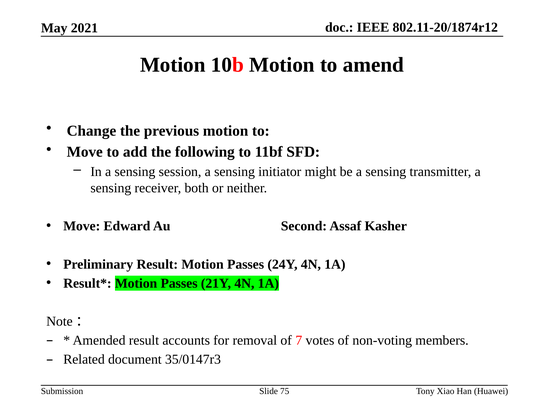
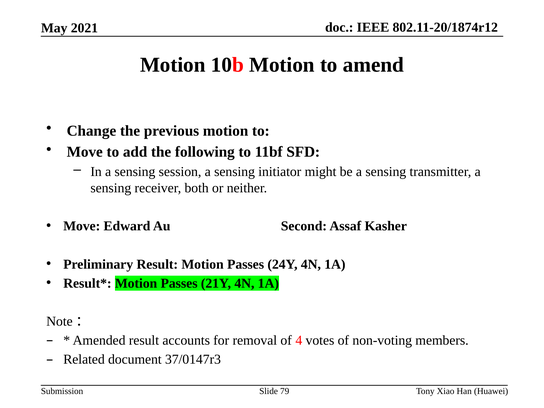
7: 7 -> 4
35/0147r3: 35/0147r3 -> 37/0147r3
75: 75 -> 79
